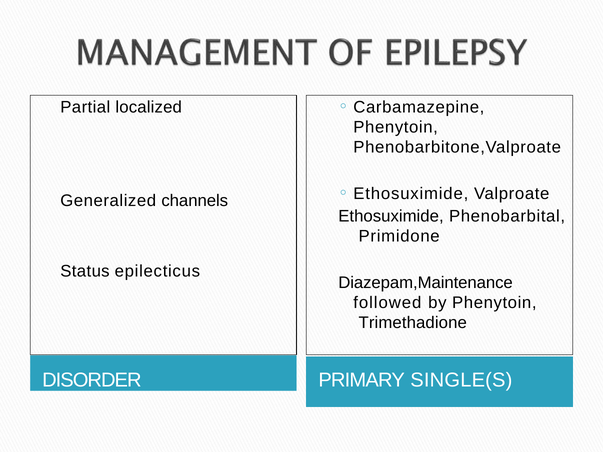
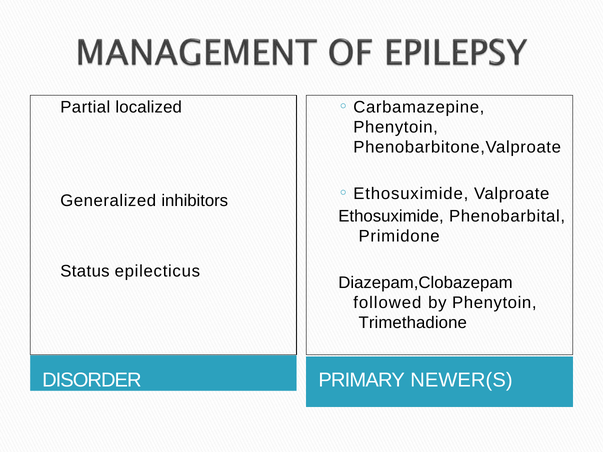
channels: channels -> inhibitors
Diazepam,Maintenance: Diazepam,Maintenance -> Diazepam,Clobazepam
SINGLE(S: SINGLE(S -> NEWER(S
